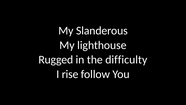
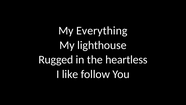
Slanderous: Slanderous -> Everything
difficulty: difficulty -> heartless
rise: rise -> like
